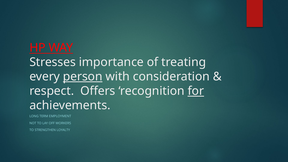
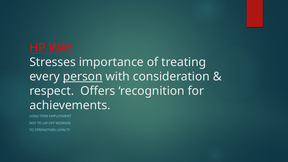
for underline: present -> none
